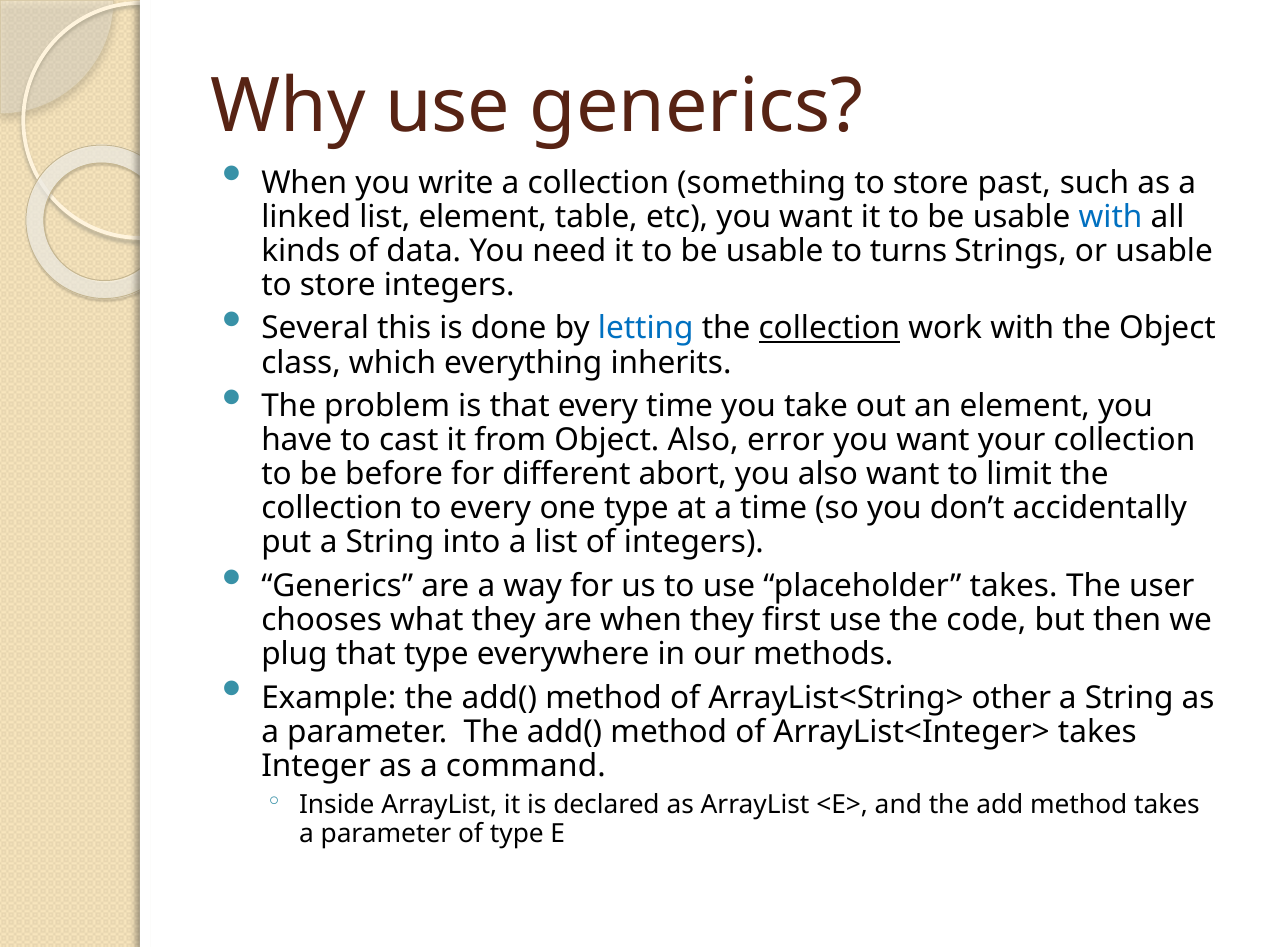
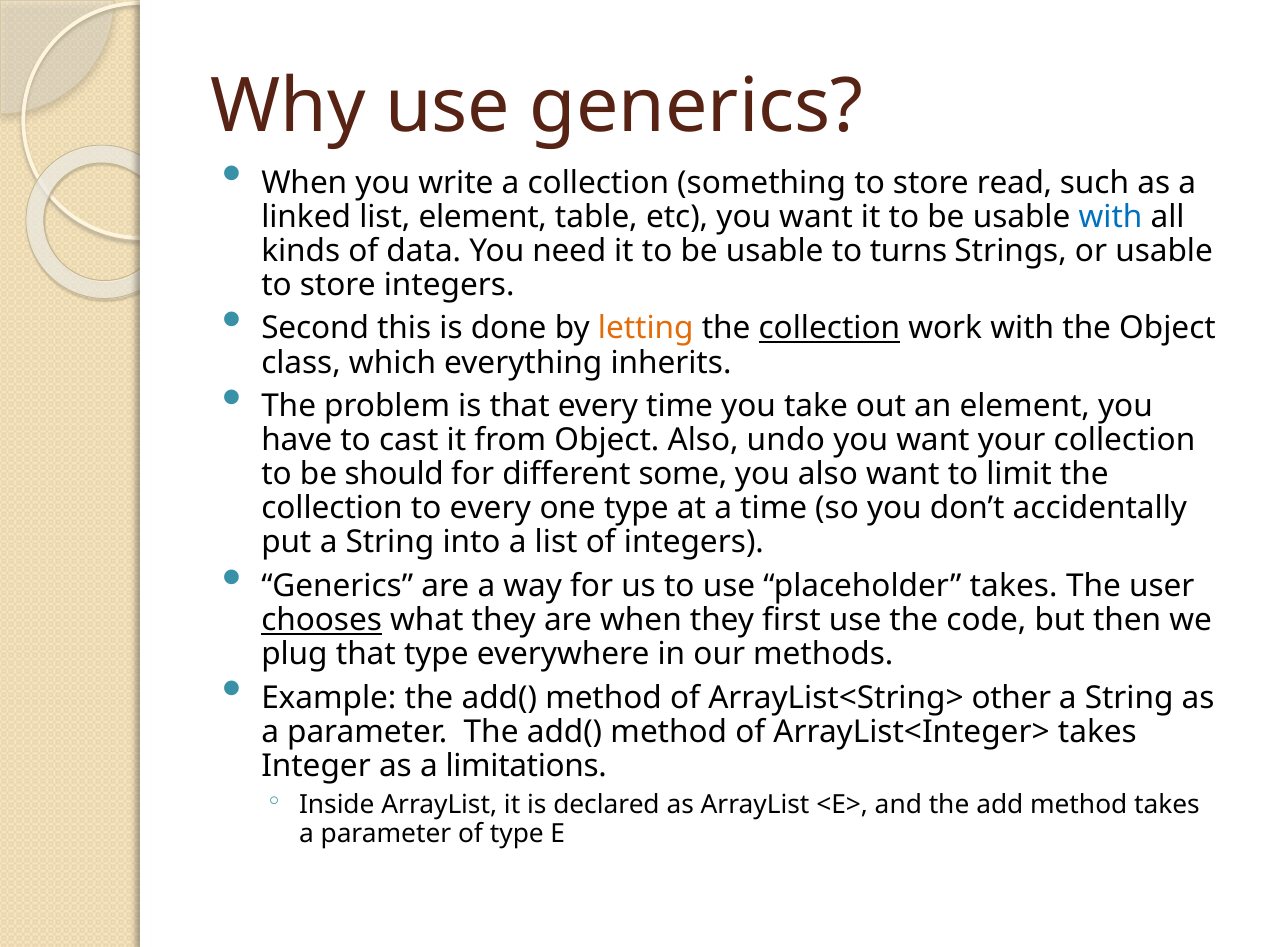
past: past -> read
Several: Several -> Second
letting colour: blue -> orange
error: error -> undo
before: before -> should
abort: abort -> some
chooses underline: none -> present
command: command -> limitations
